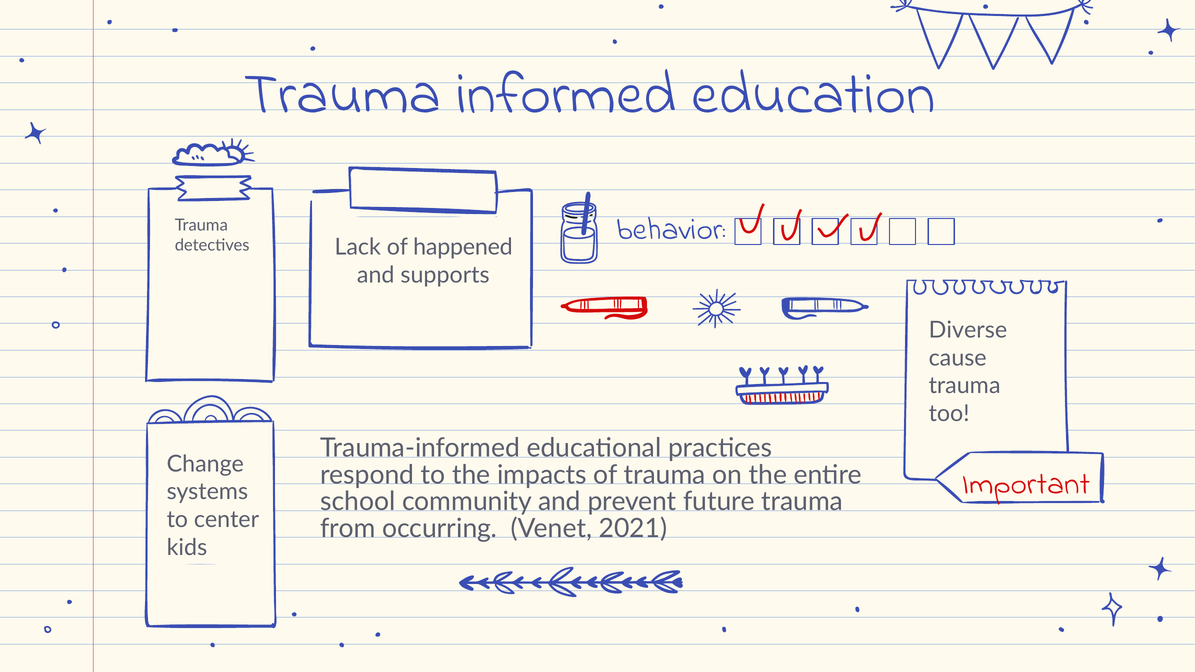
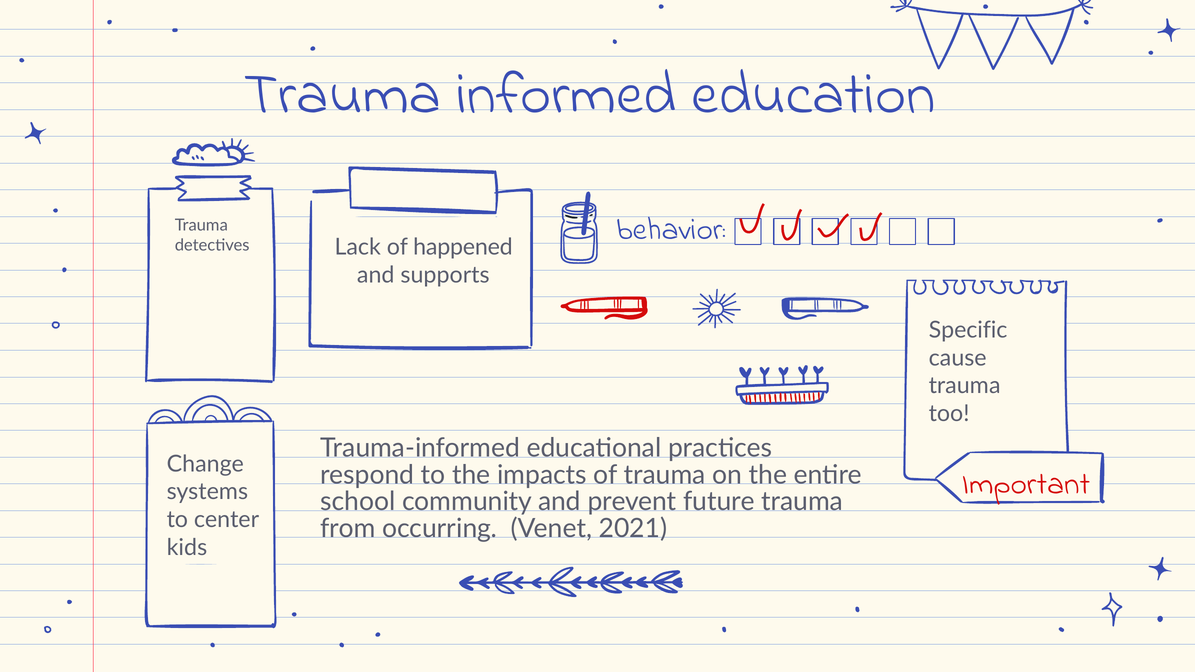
Diverse: Diverse -> Specific
